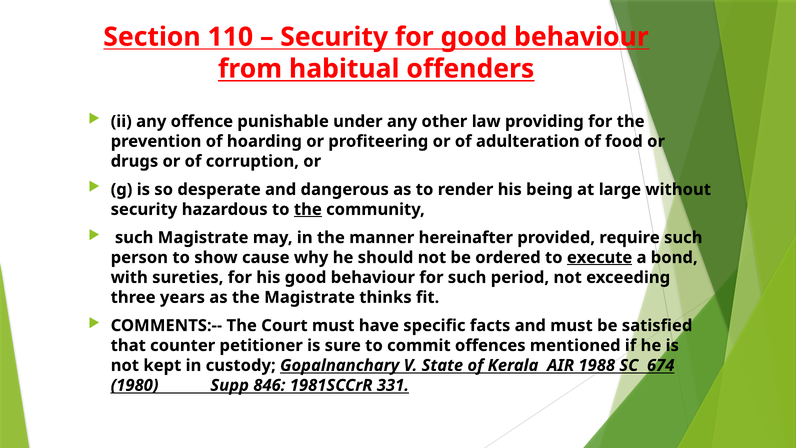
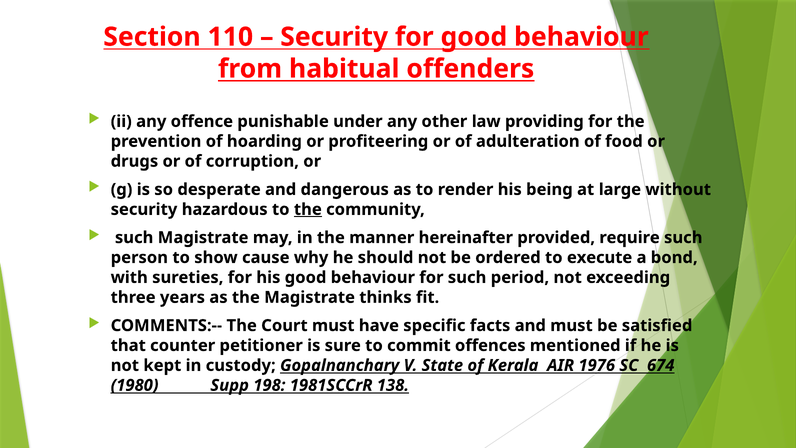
execute underline: present -> none
1988: 1988 -> 1976
846: 846 -> 198
331: 331 -> 138
